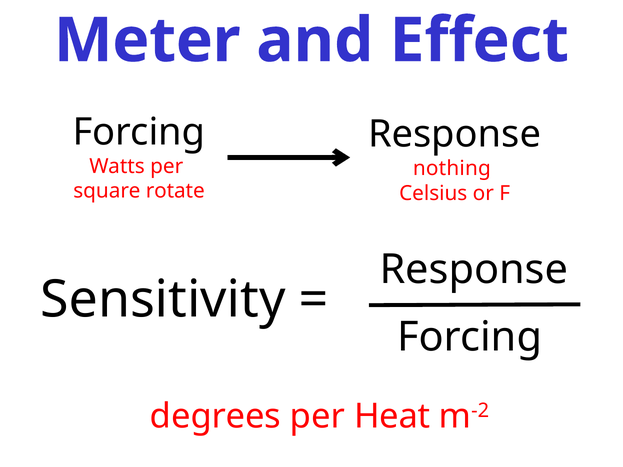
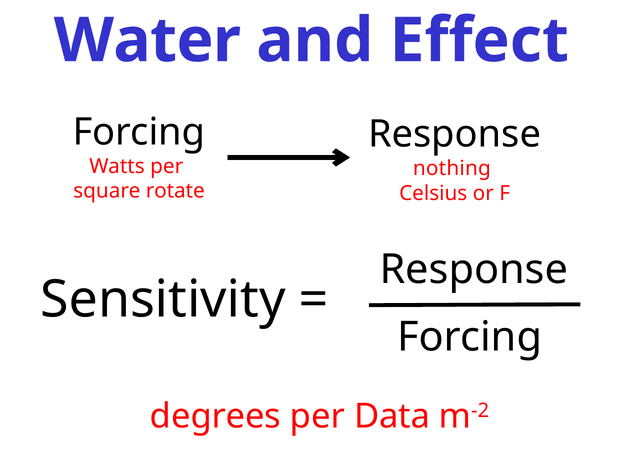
Meter: Meter -> Water
Heat: Heat -> Data
